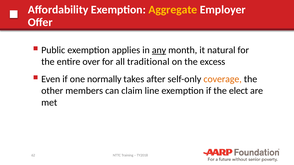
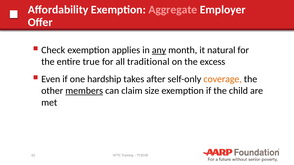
Aggregate colour: yellow -> pink
Public: Public -> Check
over: over -> true
normally: normally -> hardship
members underline: none -> present
line: line -> size
elect: elect -> child
